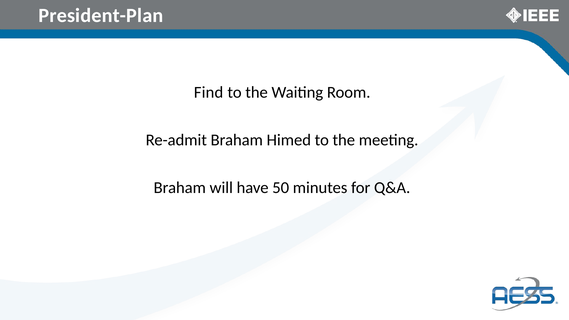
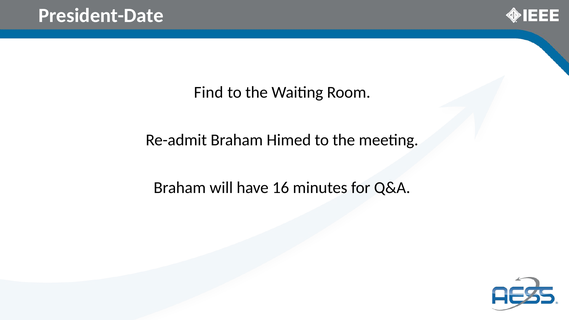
President-Plan: President-Plan -> President-Date
50: 50 -> 16
